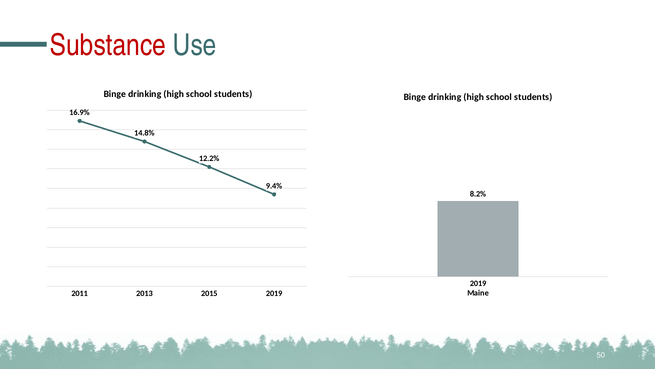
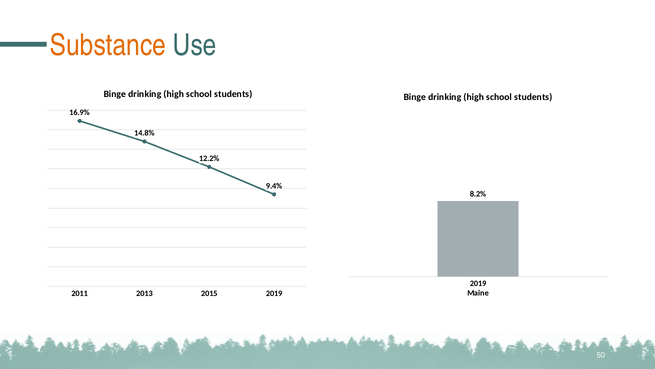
Substance colour: red -> orange
